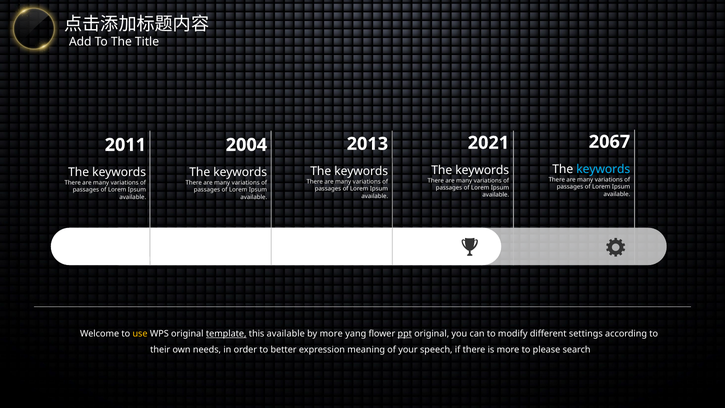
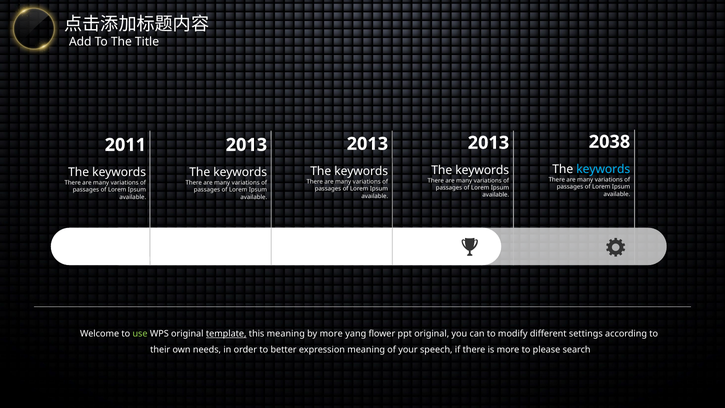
2067: 2067 -> 2038
2021 at (488, 143): 2021 -> 2013
2004 at (246, 145): 2004 -> 2013
use colour: yellow -> light green
this available: available -> meaning
ppt underline: present -> none
